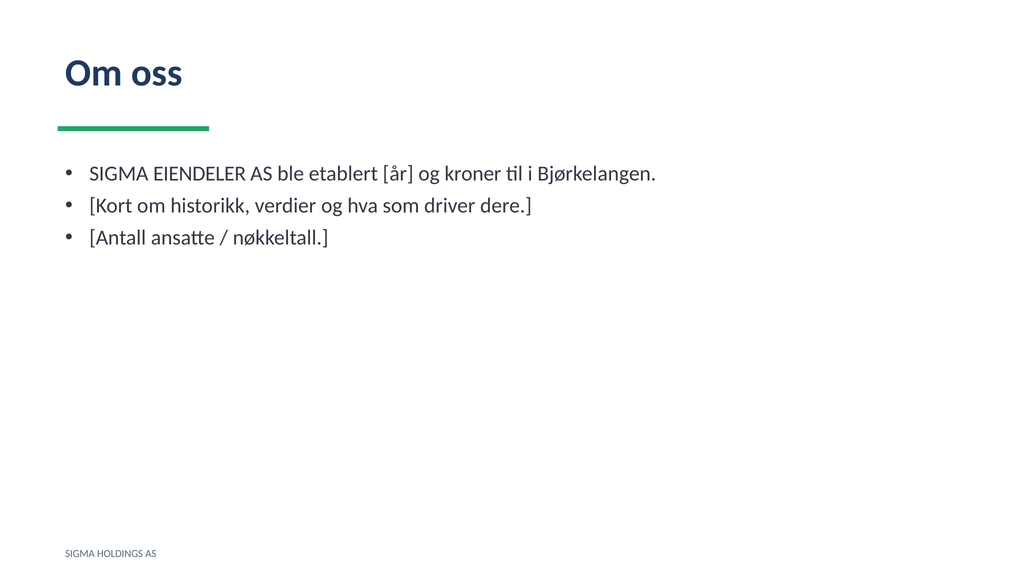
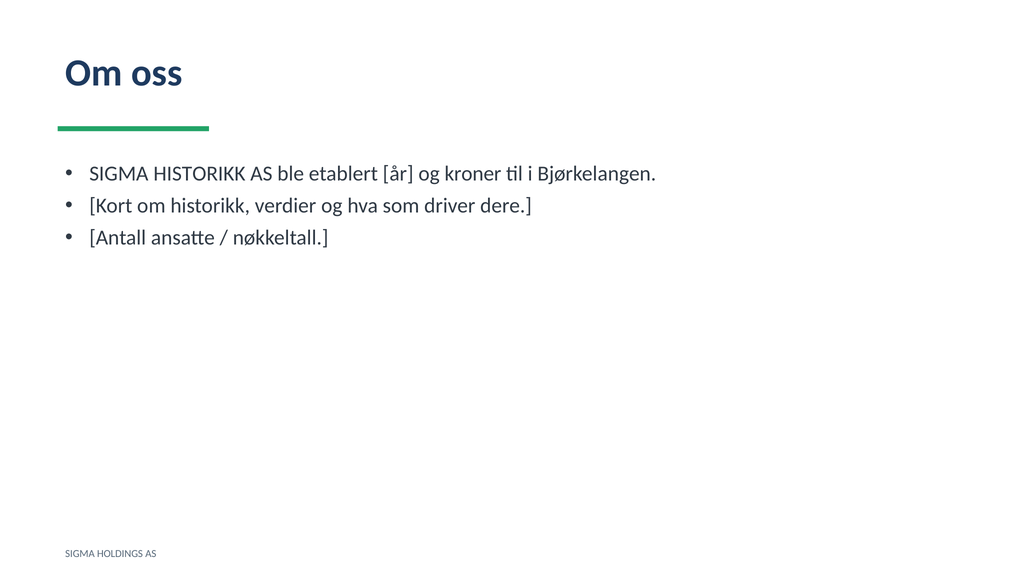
SIGMA EIENDELER: EIENDELER -> HISTORIKK
